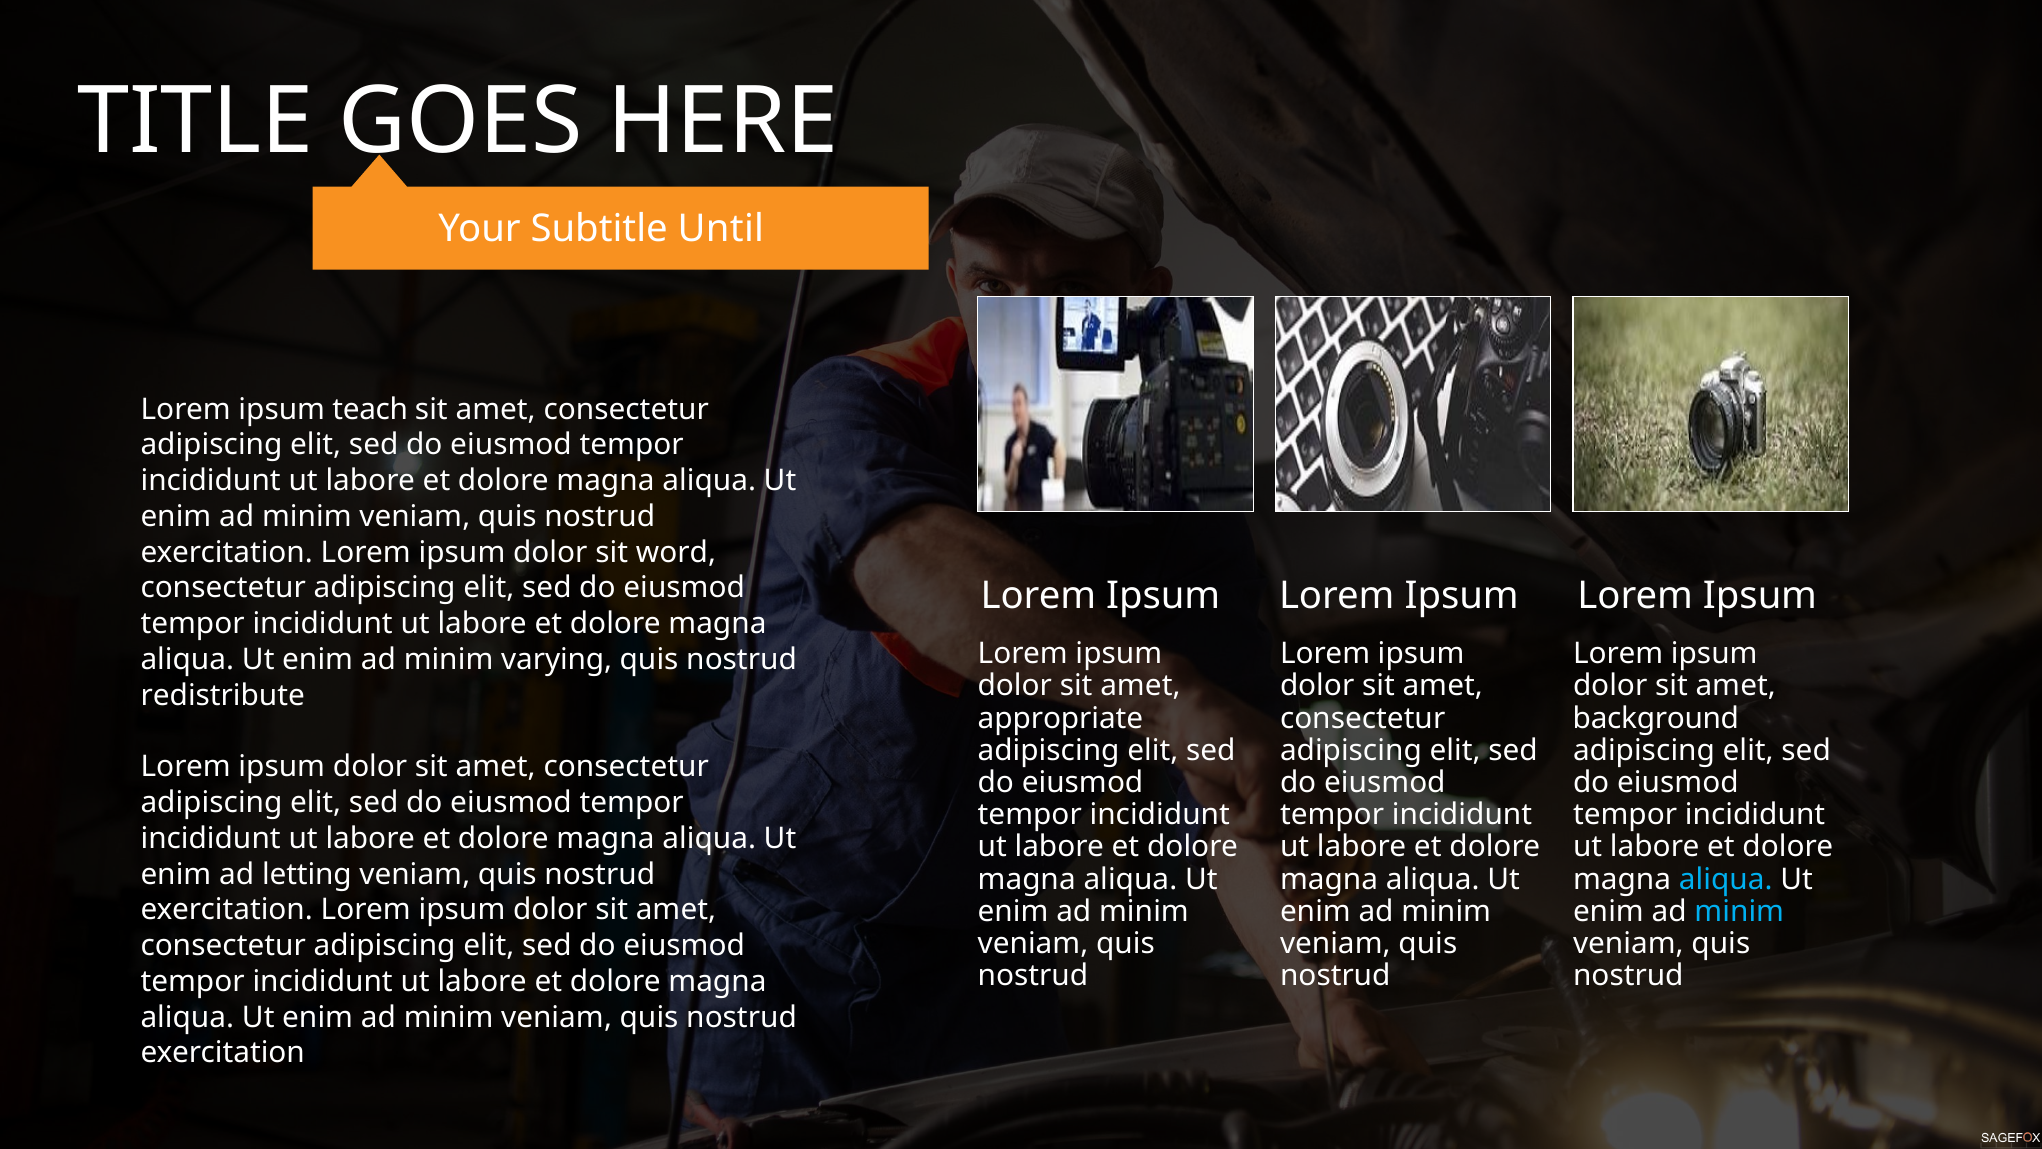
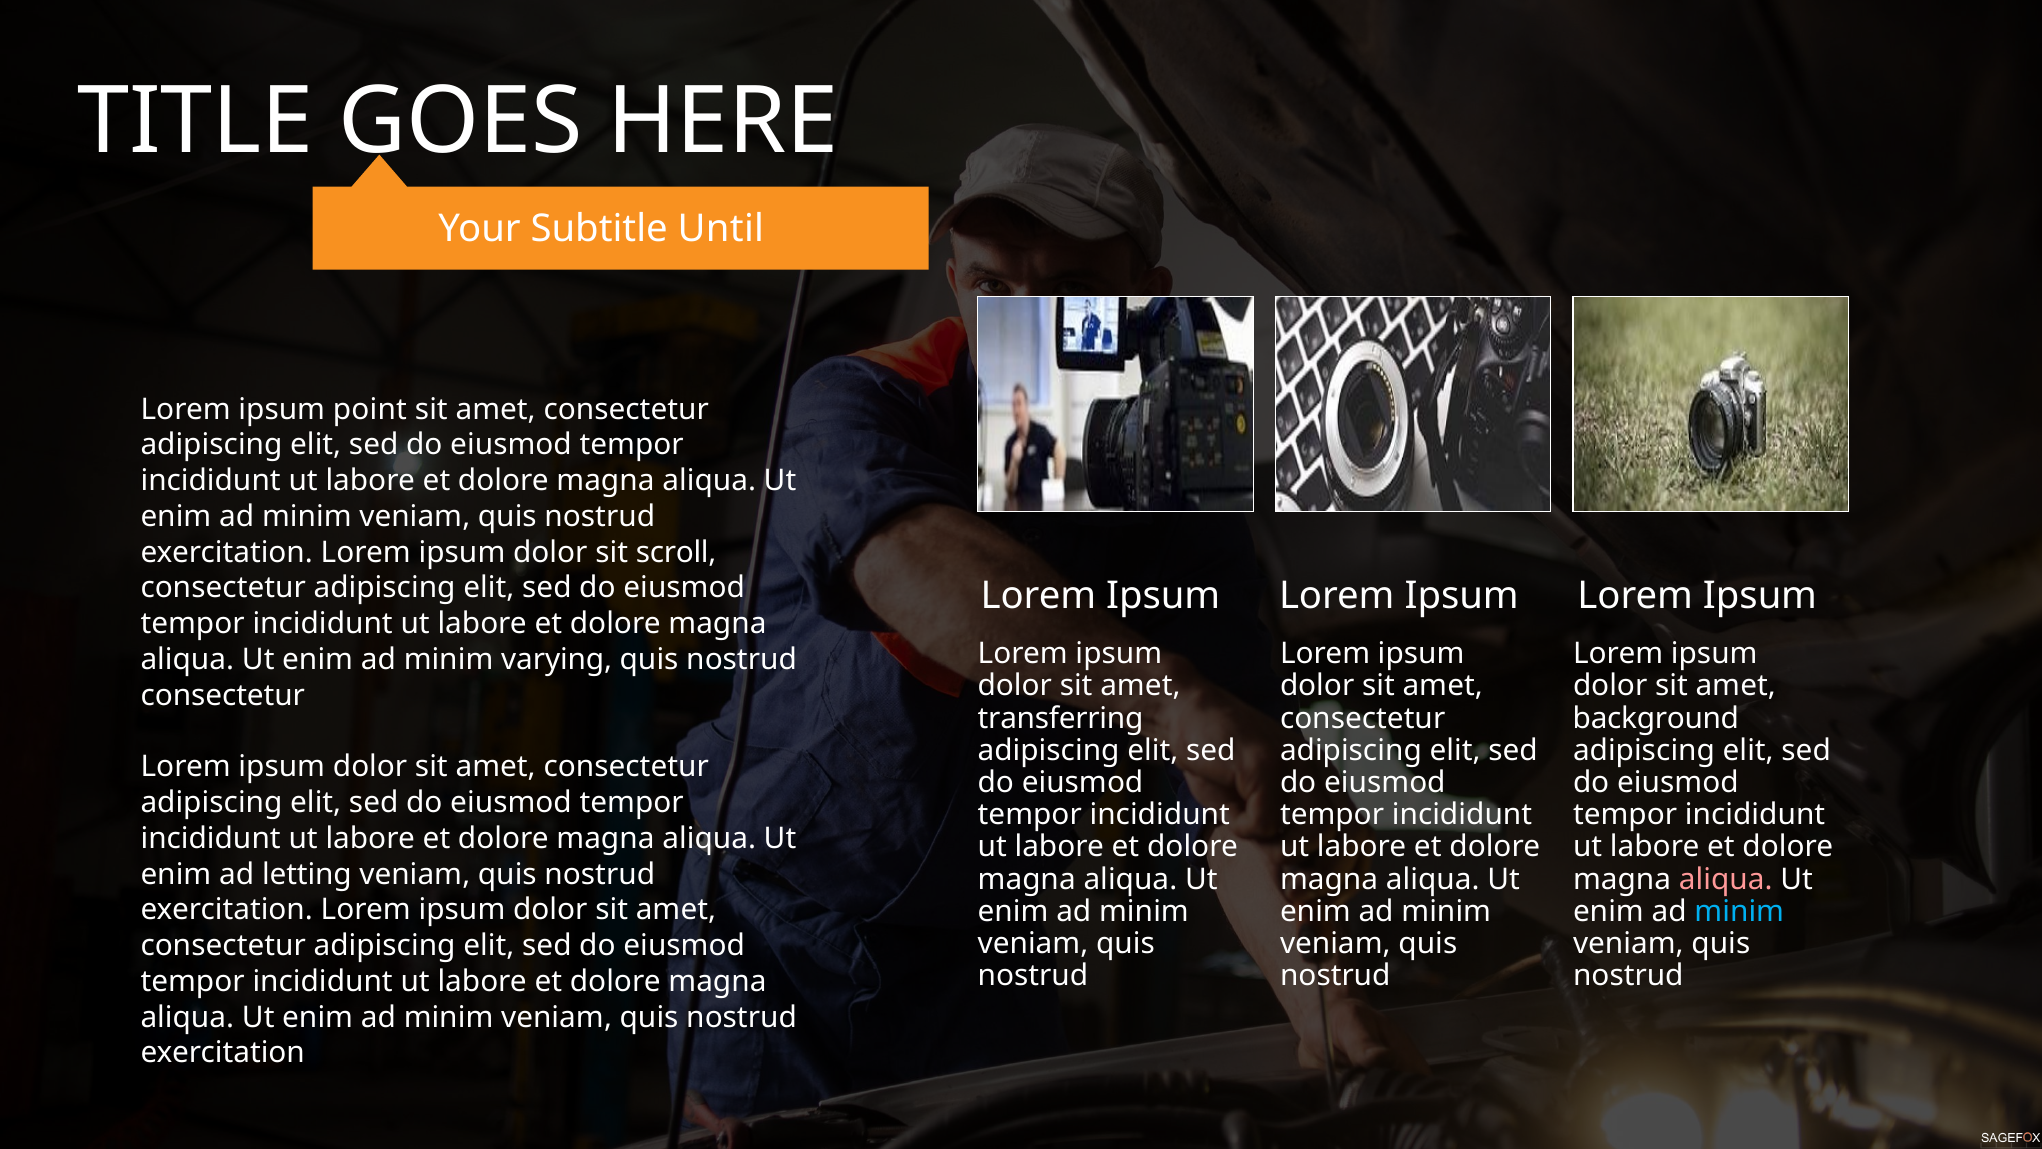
teach: teach -> point
word: word -> scroll
redistribute at (223, 695): redistribute -> consectetur
appropriate: appropriate -> transferring
aliqua at (1726, 879) colour: light blue -> pink
